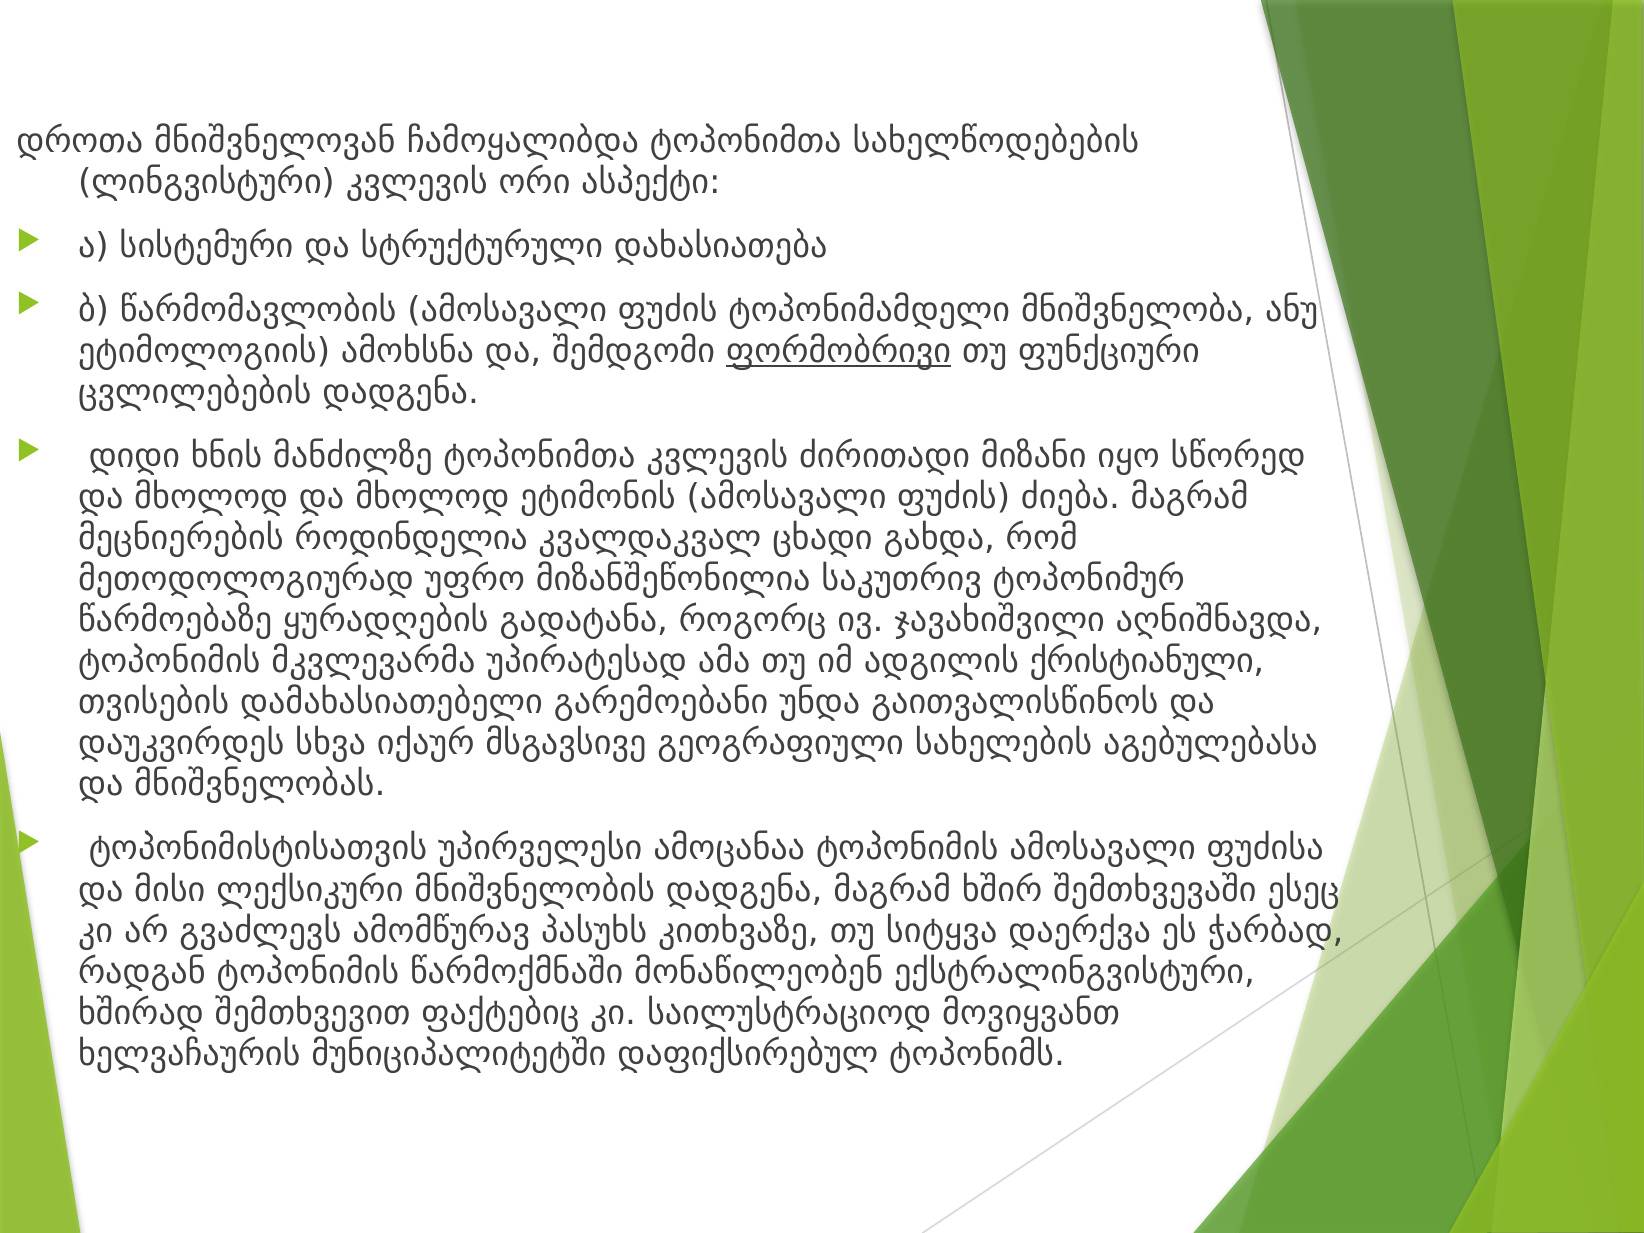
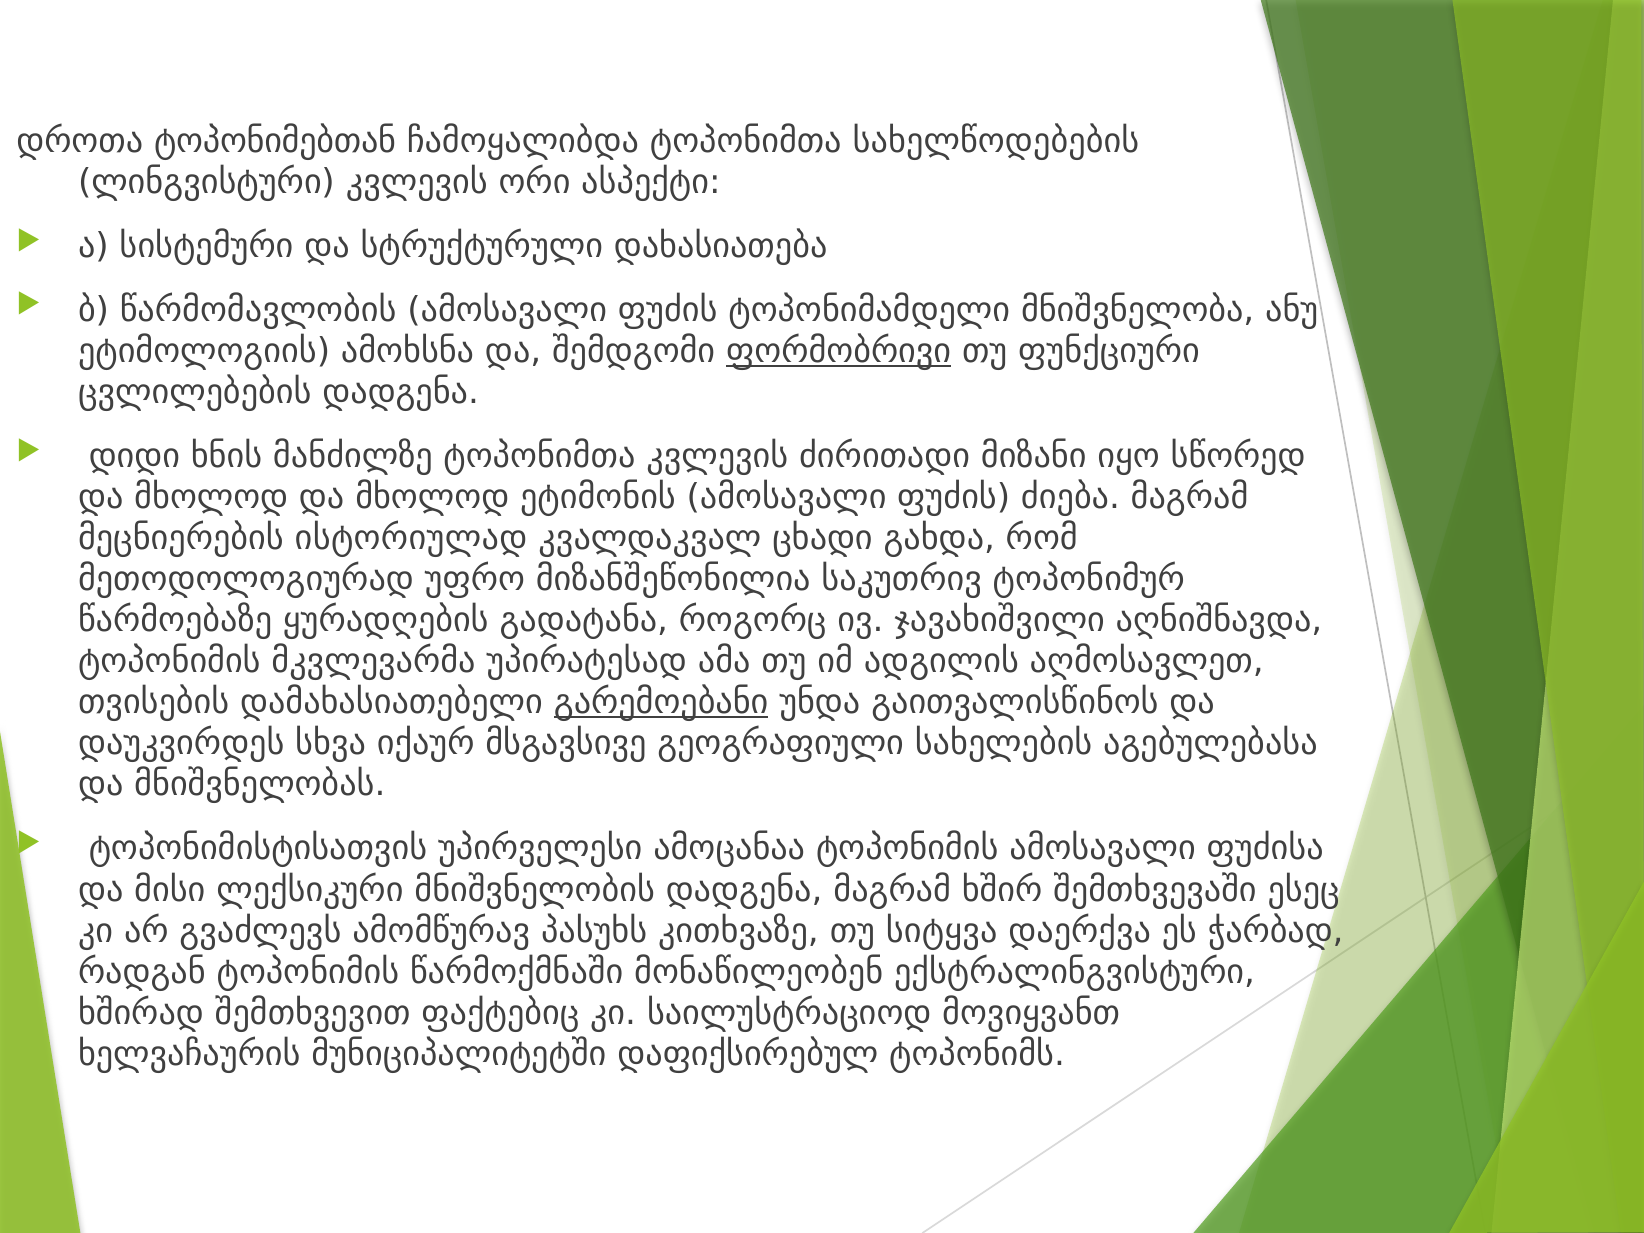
მნიშვნელოვან: მნიშვნელოვან -> ტოპონიმებთან
როდინდელია: როდინდელია -> ისტორიულად
ქრისტიანული: ქრისტიანული -> აღმოსავლეთ
გარემოებანი underline: none -> present
